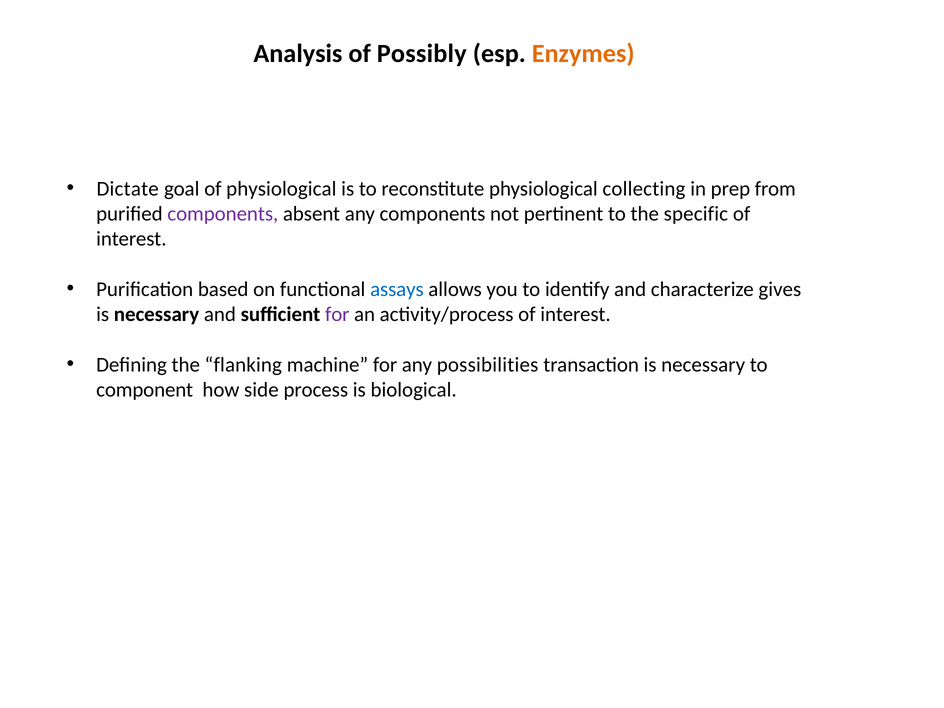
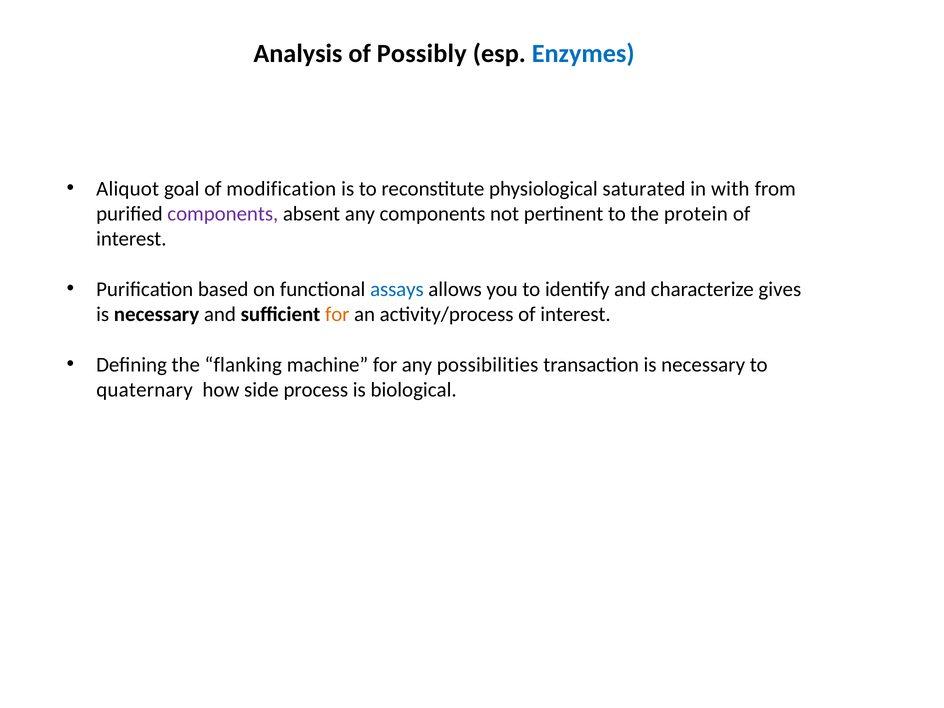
Enzymes colour: orange -> blue
Dictate: Dictate -> Aliquot
of physiological: physiological -> modification
collecting: collecting -> saturated
prep: prep -> with
specific: specific -> protein
for at (337, 314) colour: purple -> orange
component: component -> quaternary
